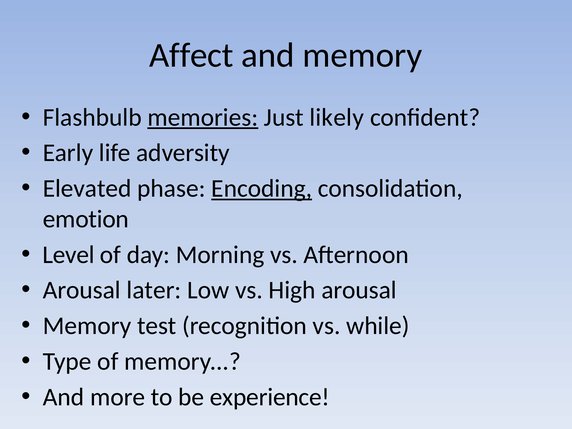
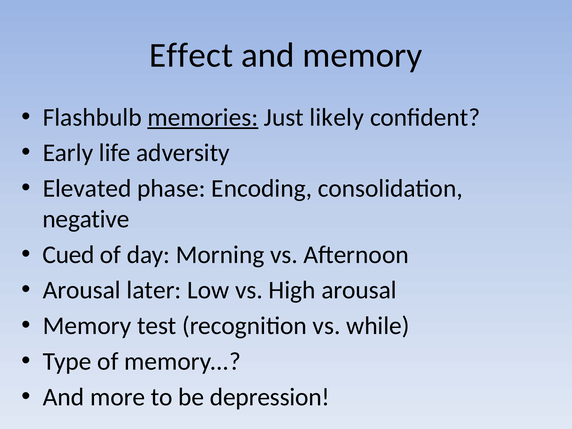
Affect: Affect -> Effect
Encoding underline: present -> none
emotion: emotion -> negative
Level: Level -> Cued
experience: experience -> depression
